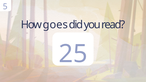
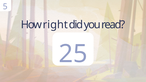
goes: goes -> right
